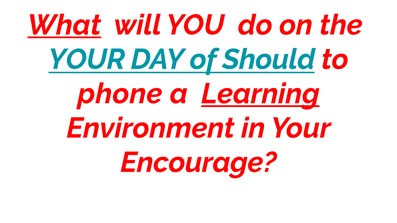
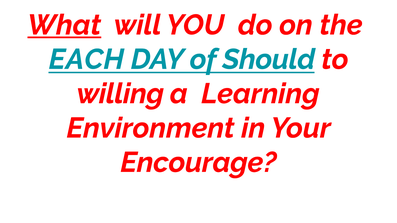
YOUR at (87, 60): YOUR -> EACH
phone: phone -> willing
Learning underline: present -> none
